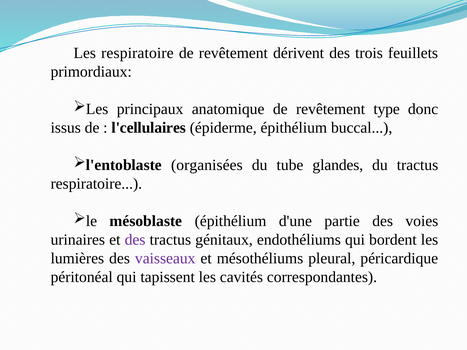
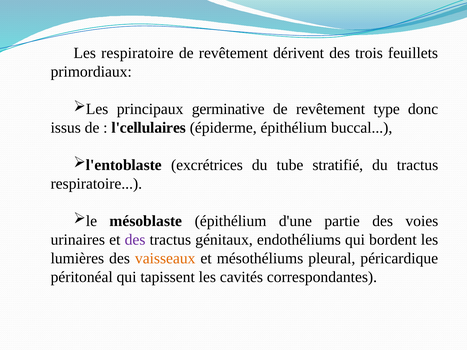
anatomique: anatomique -> germinative
organisées: organisées -> excrétrices
glandes: glandes -> stratifié
vaisseaux colour: purple -> orange
